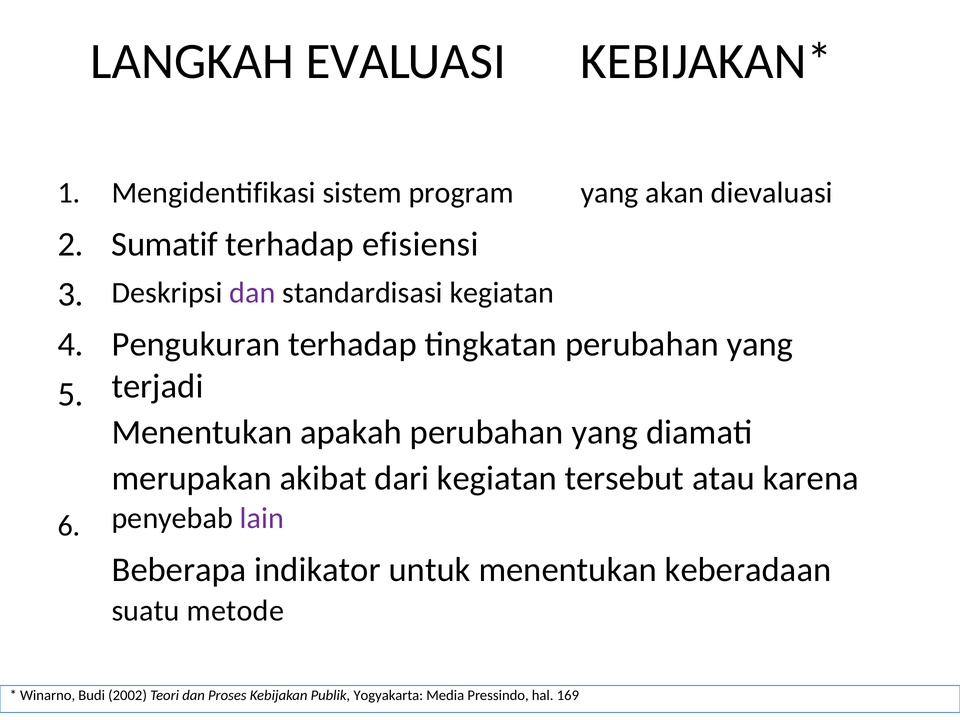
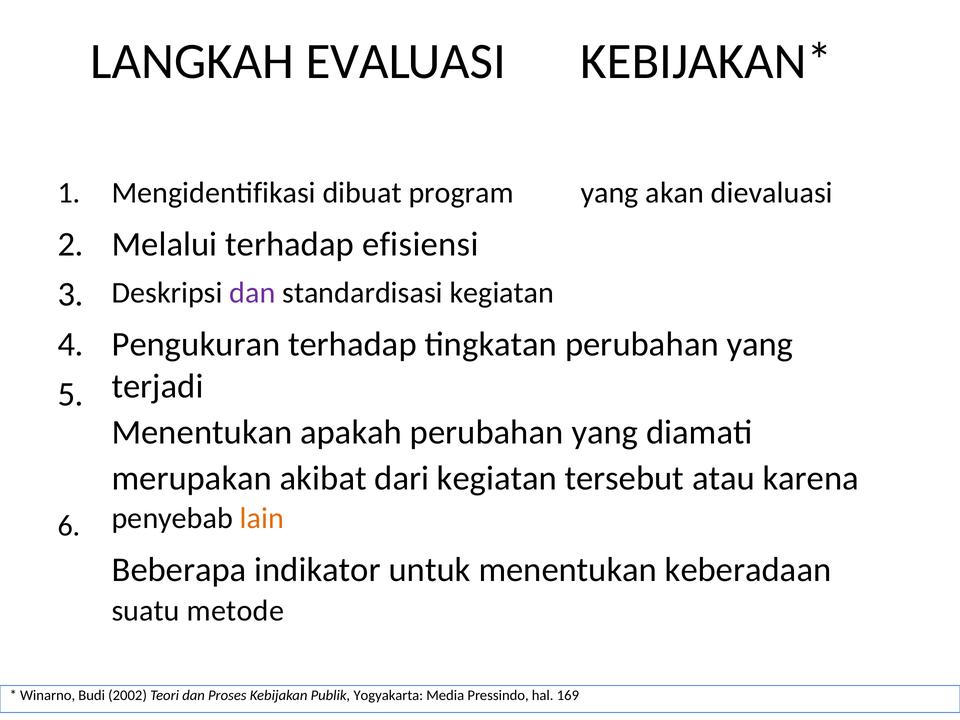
sistem: sistem -> dibuat
Sumatif: Sumatif -> Melalui
lain colour: purple -> orange
